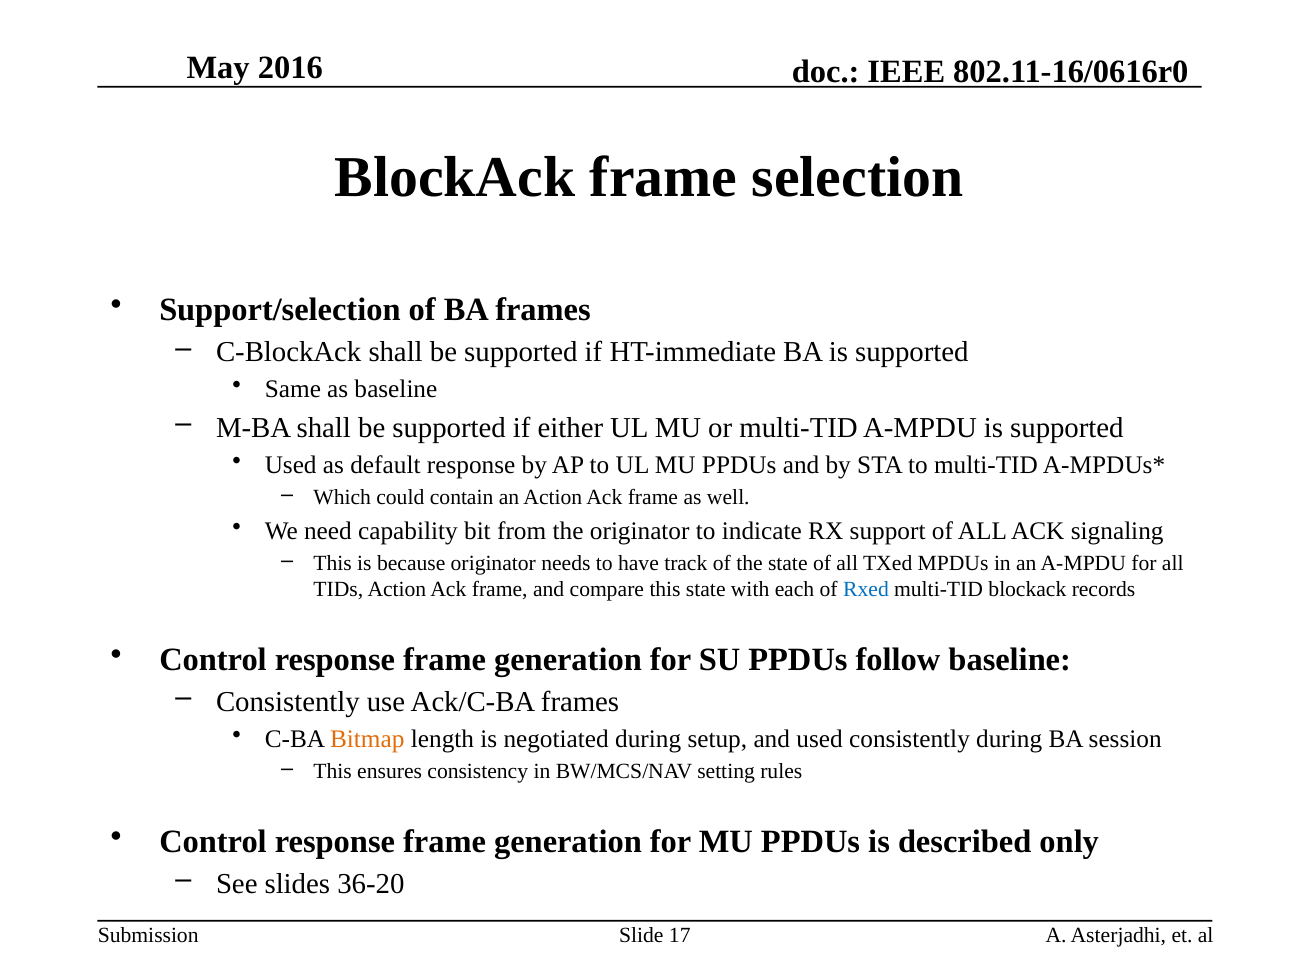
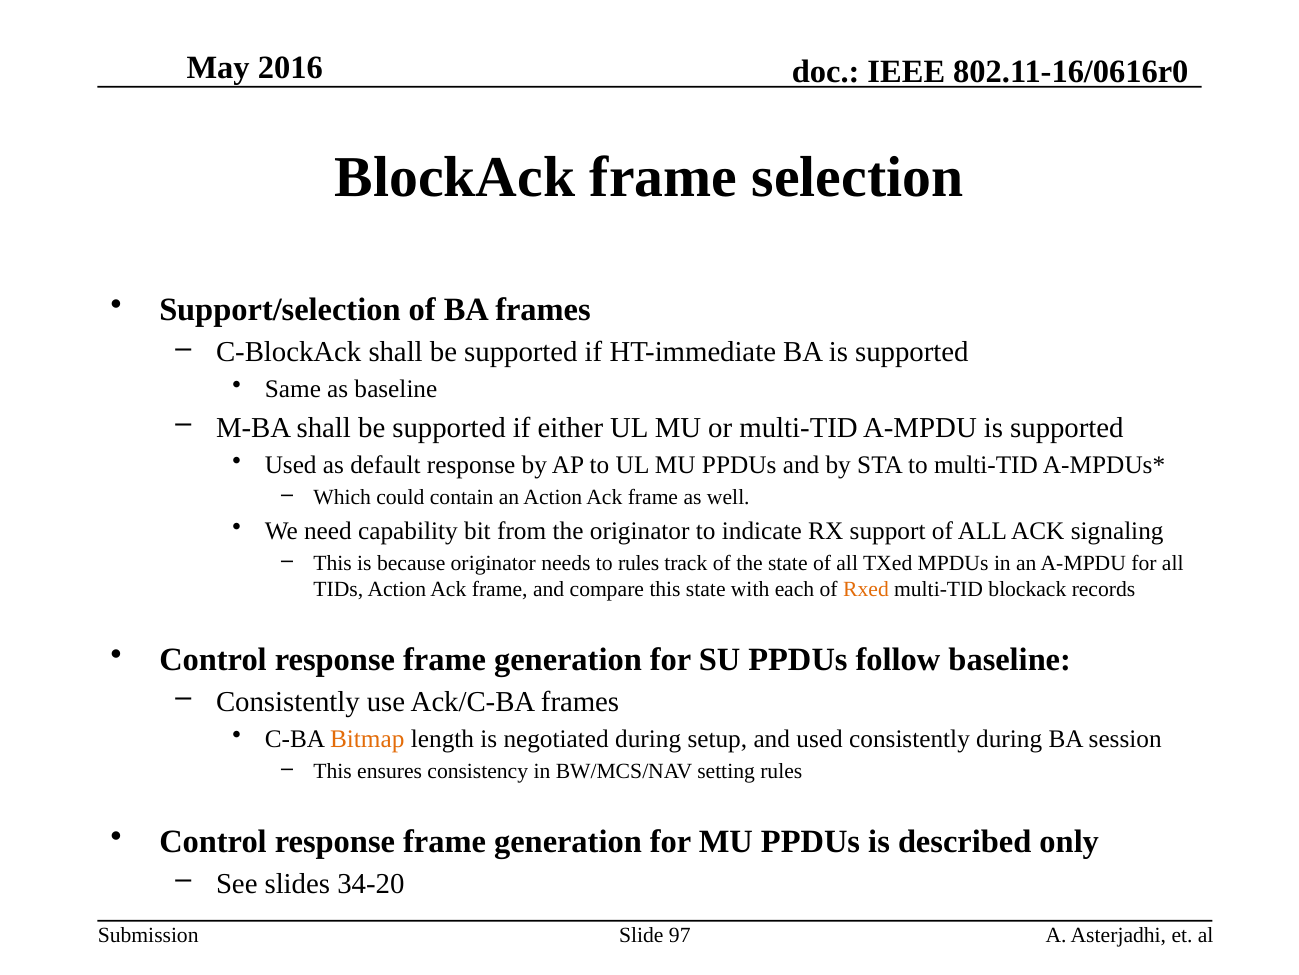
to have: have -> rules
Rxed colour: blue -> orange
36-20: 36-20 -> 34-20
17: 17 -> 97
